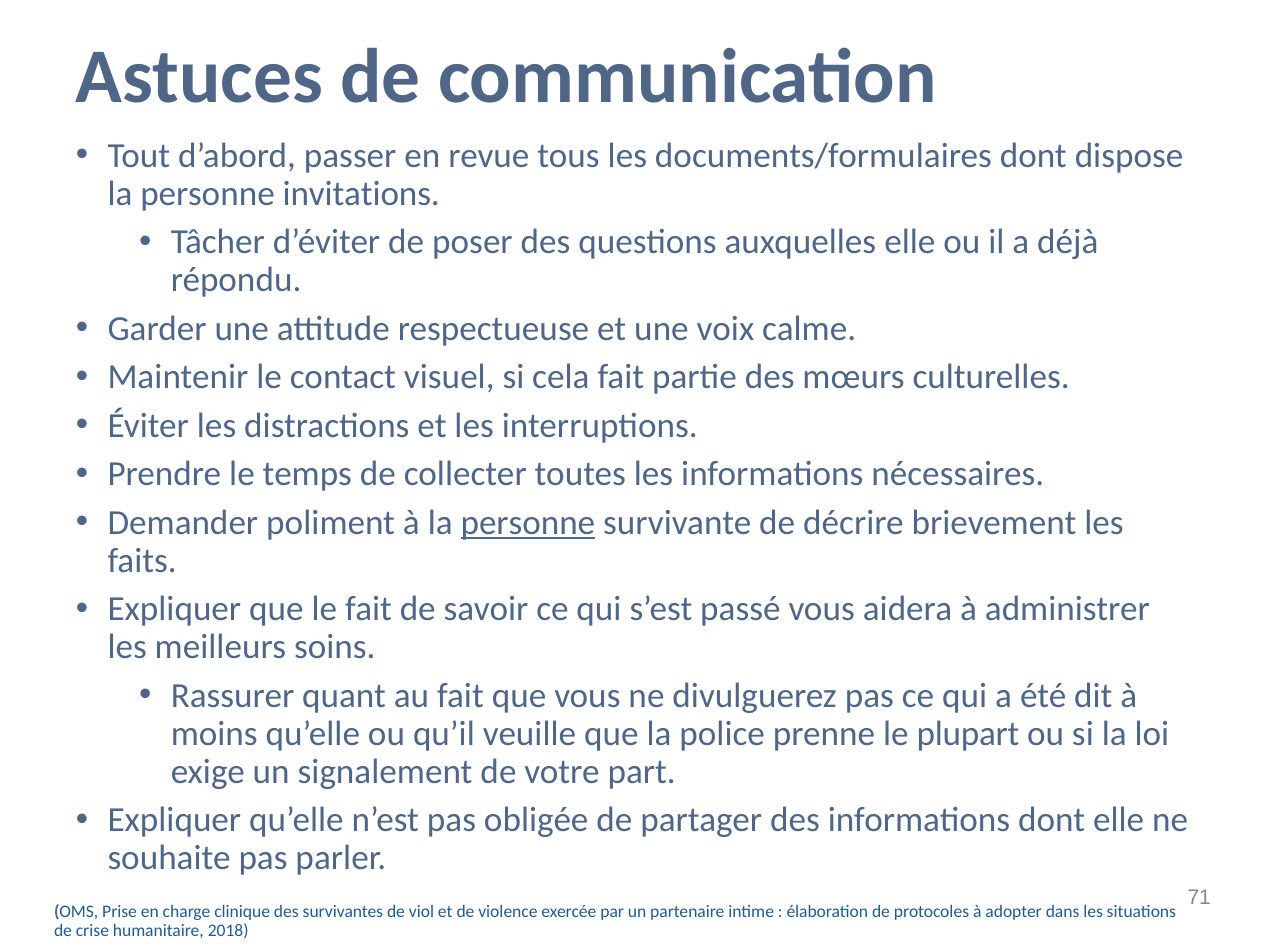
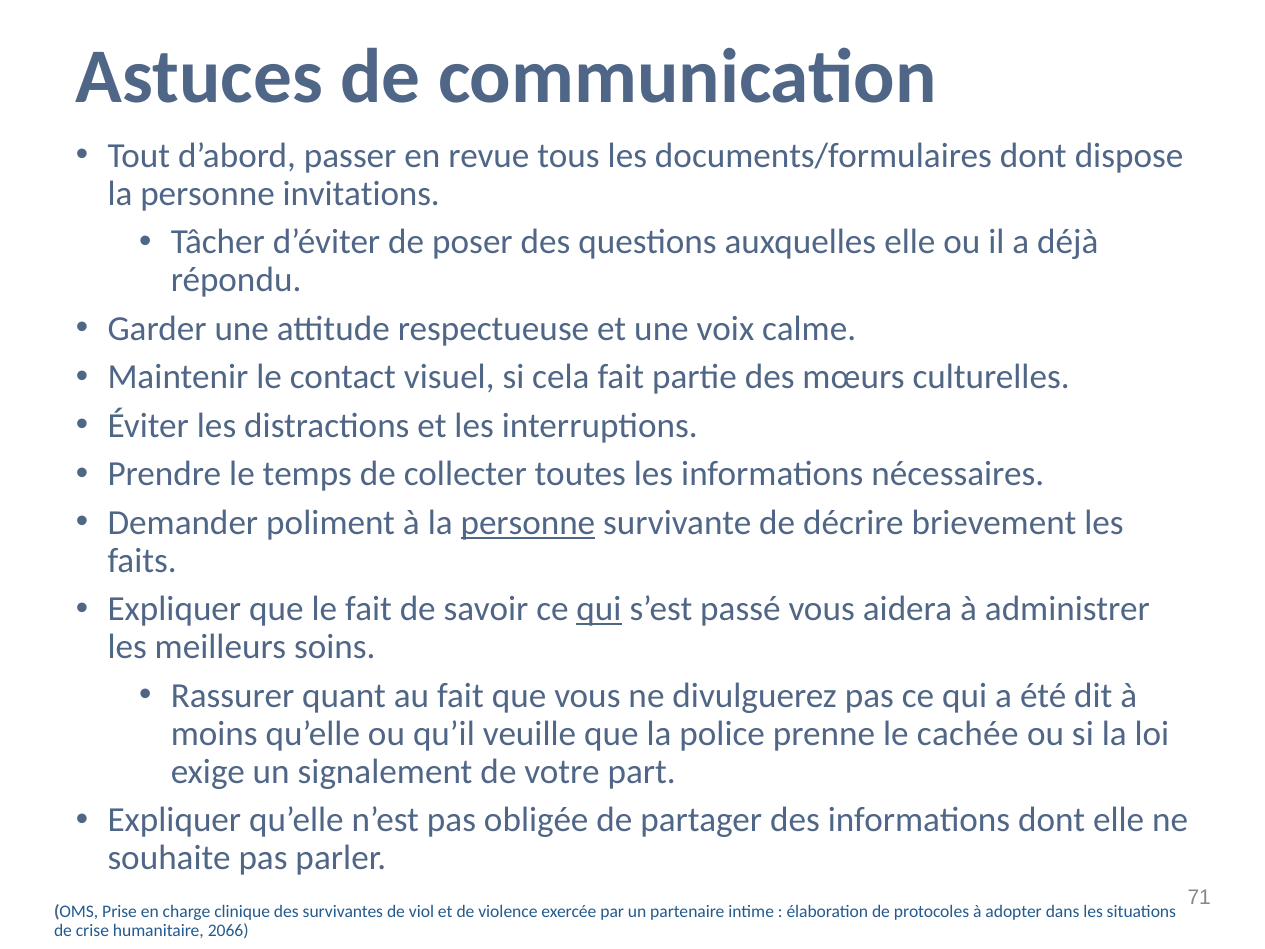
qui at (599, 609) underline: none -> present
plupart: plupart -> cachée
2018: 2018 -> 2066
